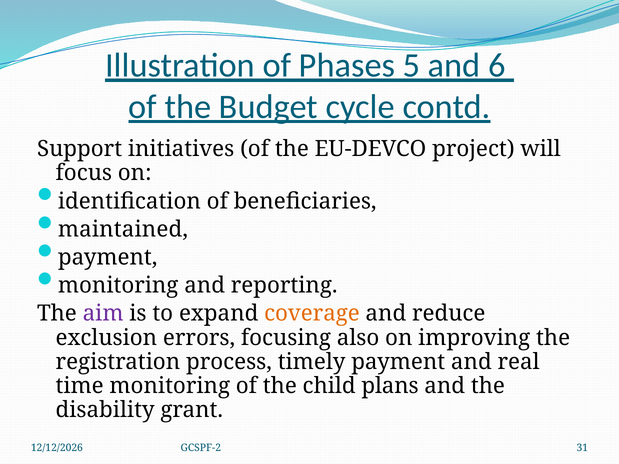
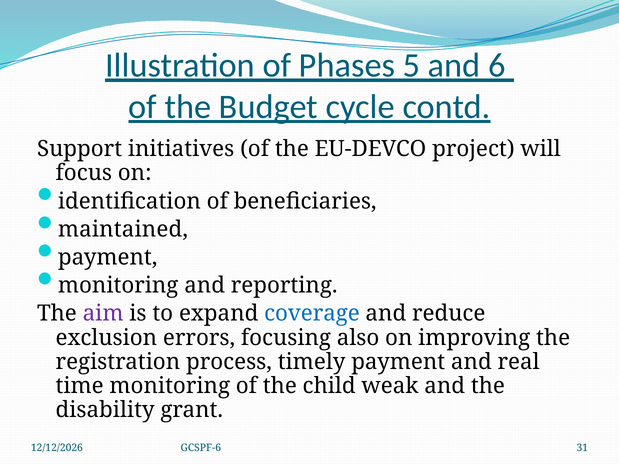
coverage colour: orange -> blue
plans: plans -> weak
GCSPF-2: GCSPF-2 -> GCSPF-6
